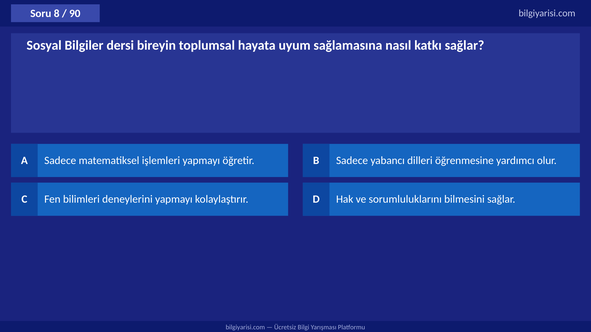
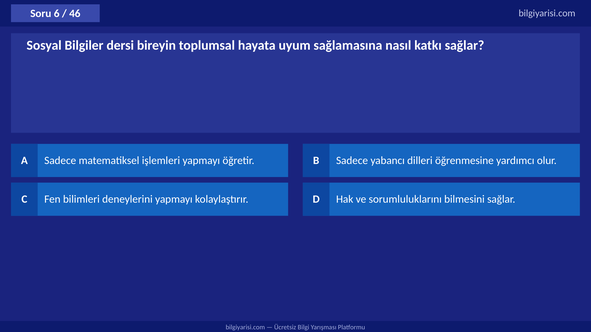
8: 8 -> 6
90: 90 -> 46
